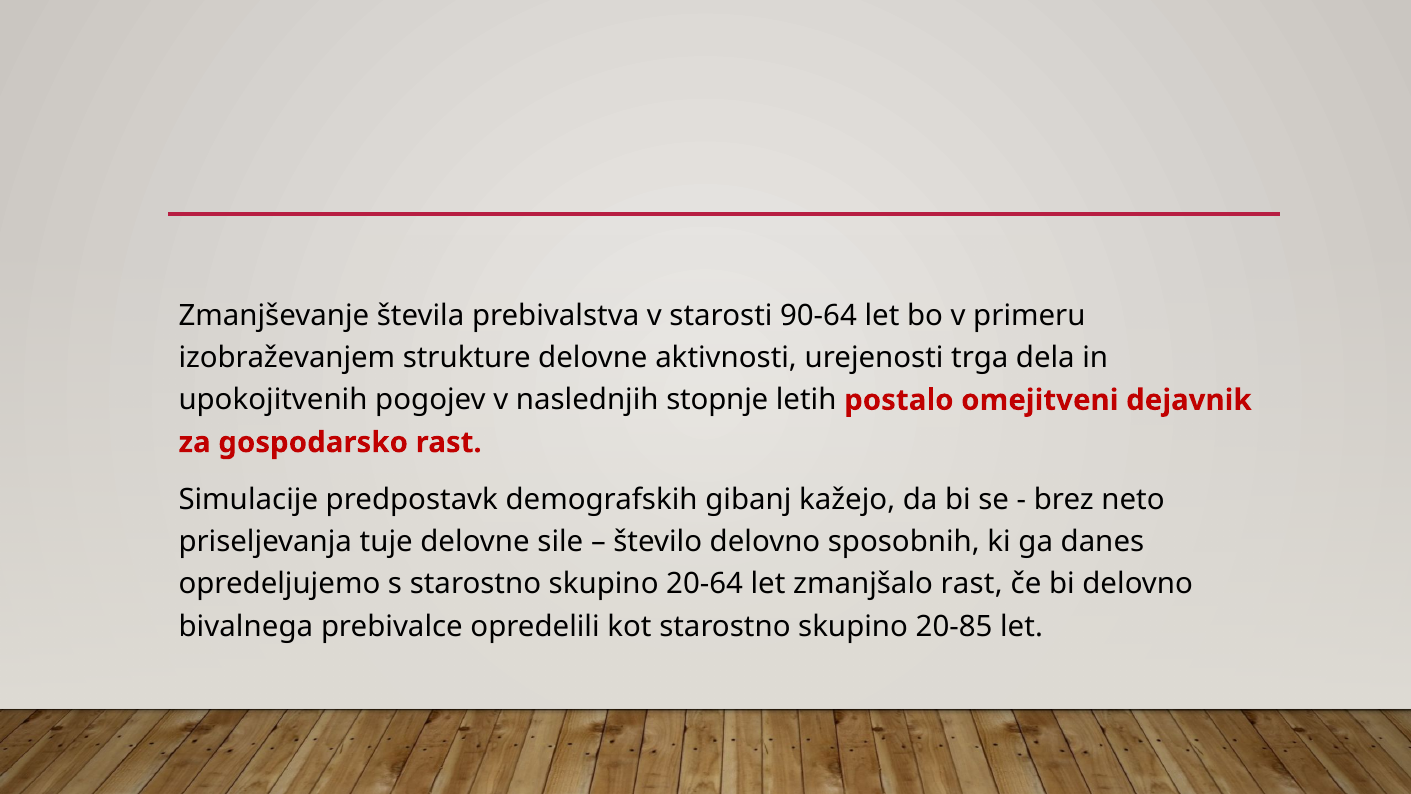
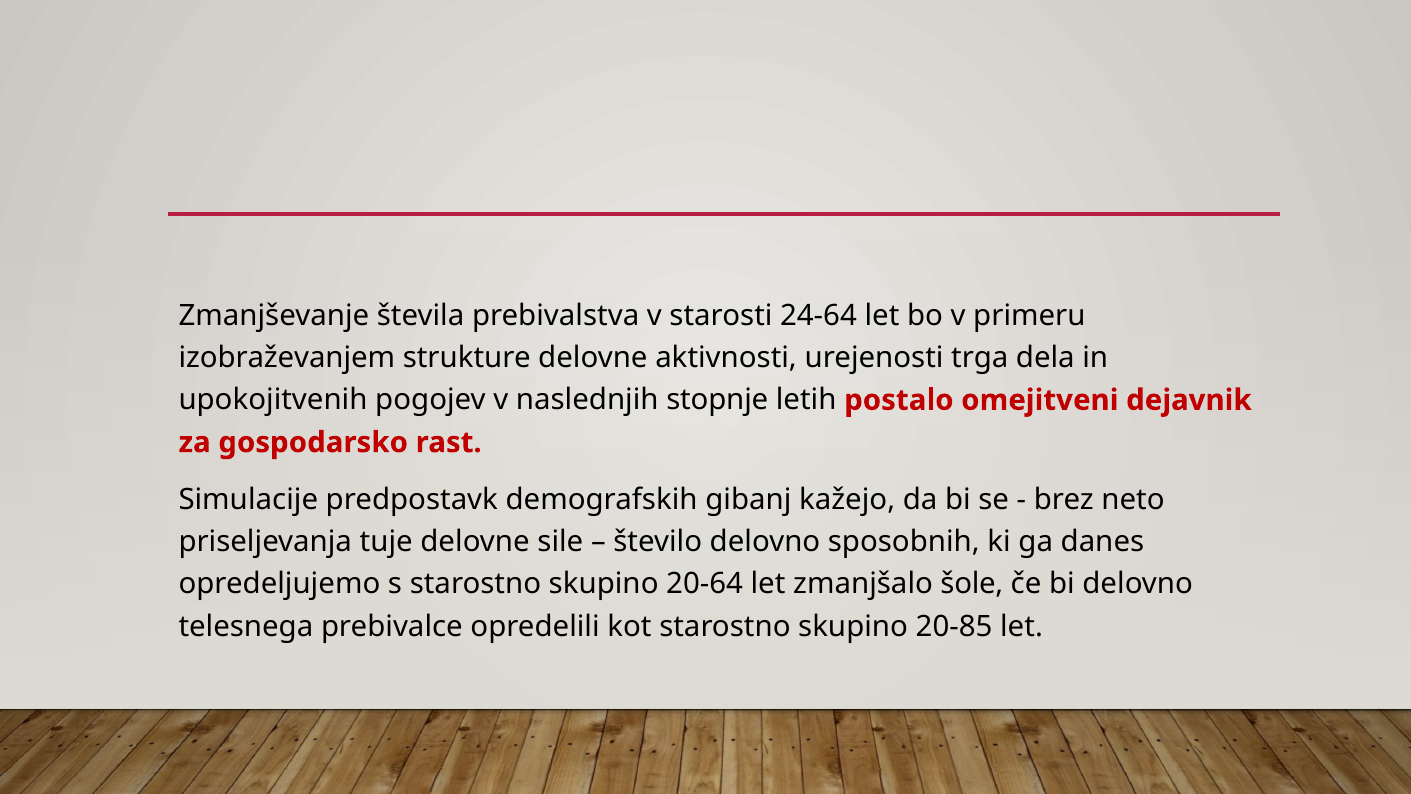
90‑64: 90‑64 -> 24‑64
zmanjšalo rast: rast -> šole
bivalnega: bivalnega -> telesnega
